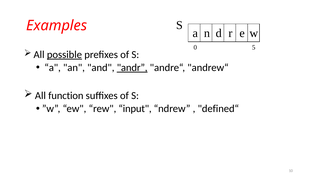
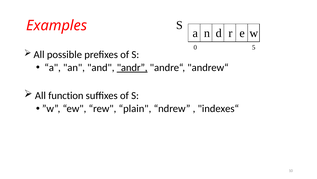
possible underline: present -> none
input: input -> plain
defined“: defined“ -> indexes“
